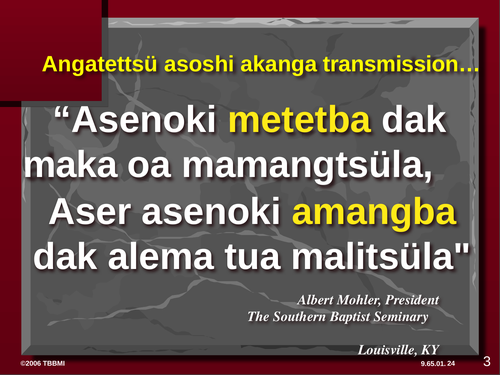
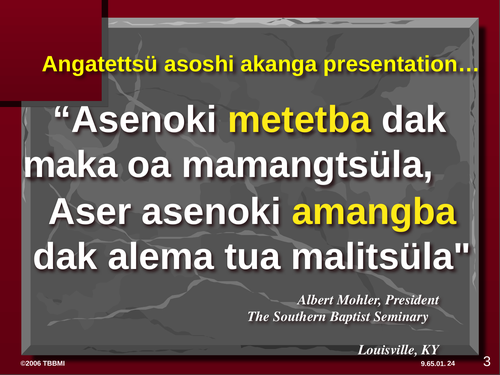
transmission…: transmission… -> presentation…
